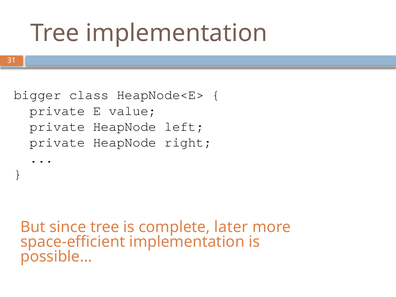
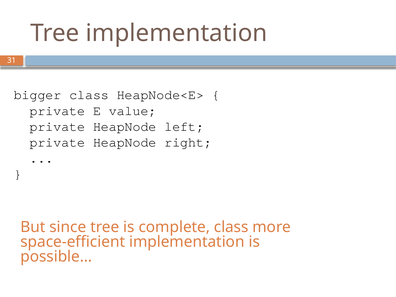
complete later: later -> class
